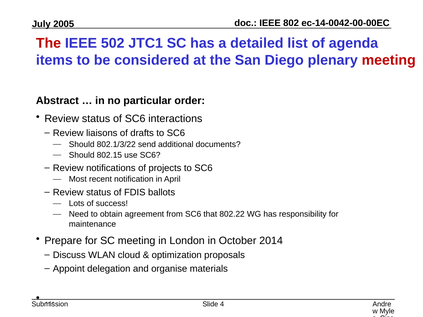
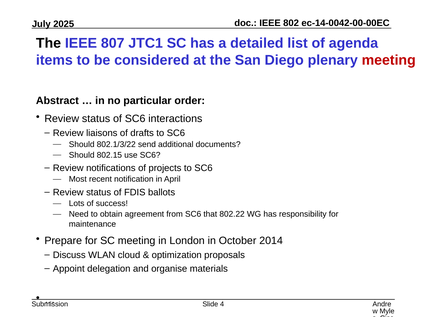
2005: 2005 -> 2025
The at (49, 43) colour: red -> black
502: 502 -> 807
